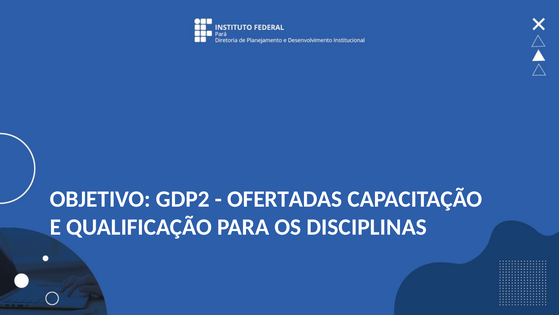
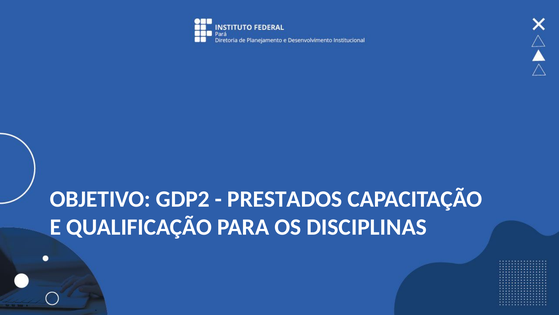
OFERTADAS: OFERTADAS -> PRESTADOS
